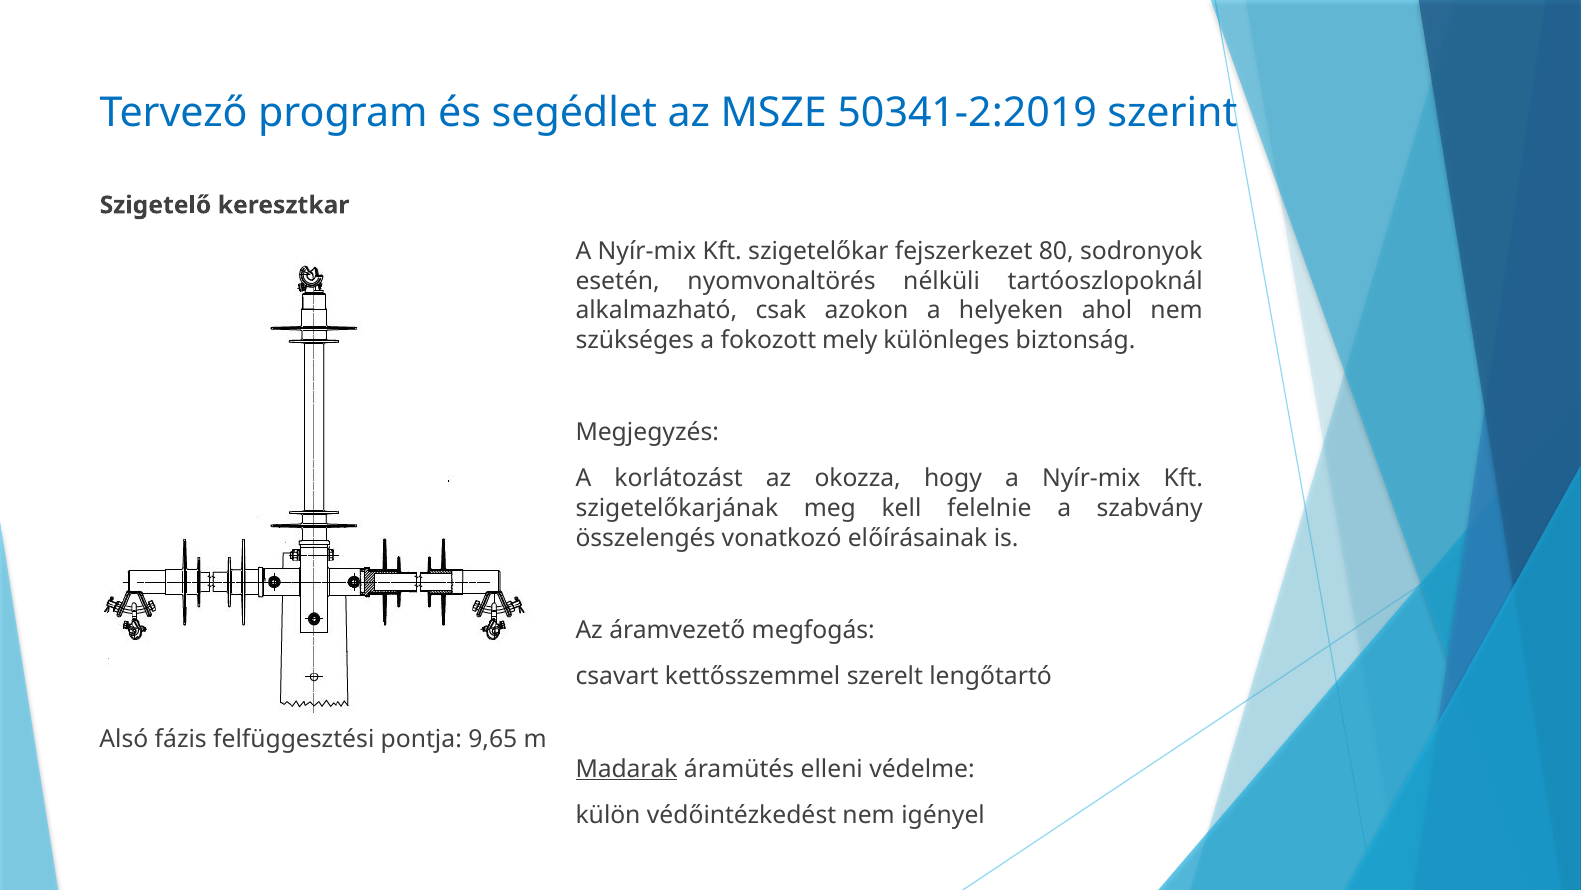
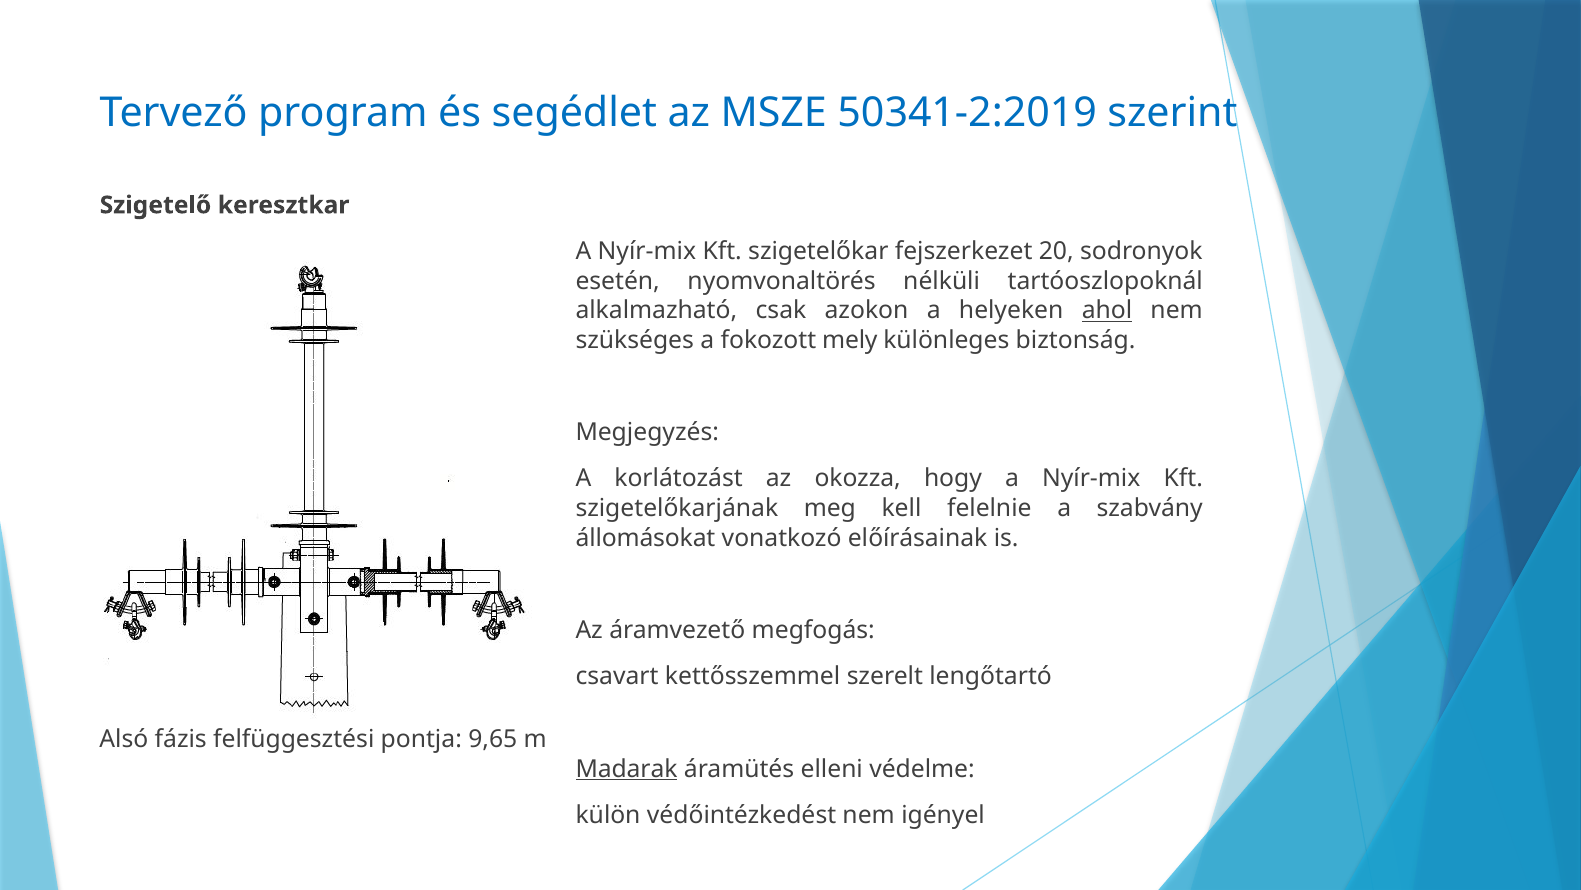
80: 80 -> 20
ahol underline: none -> present
összelengés: összelengés -> állomásokat
